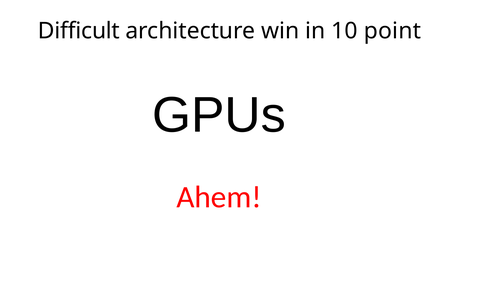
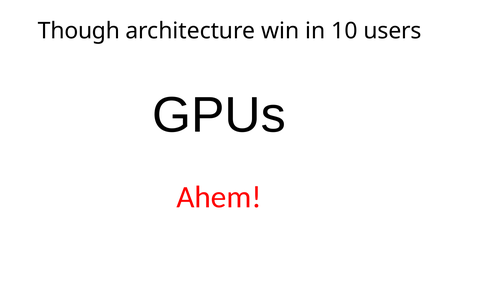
Difficult: Difficult -> Though
point: point -> users
